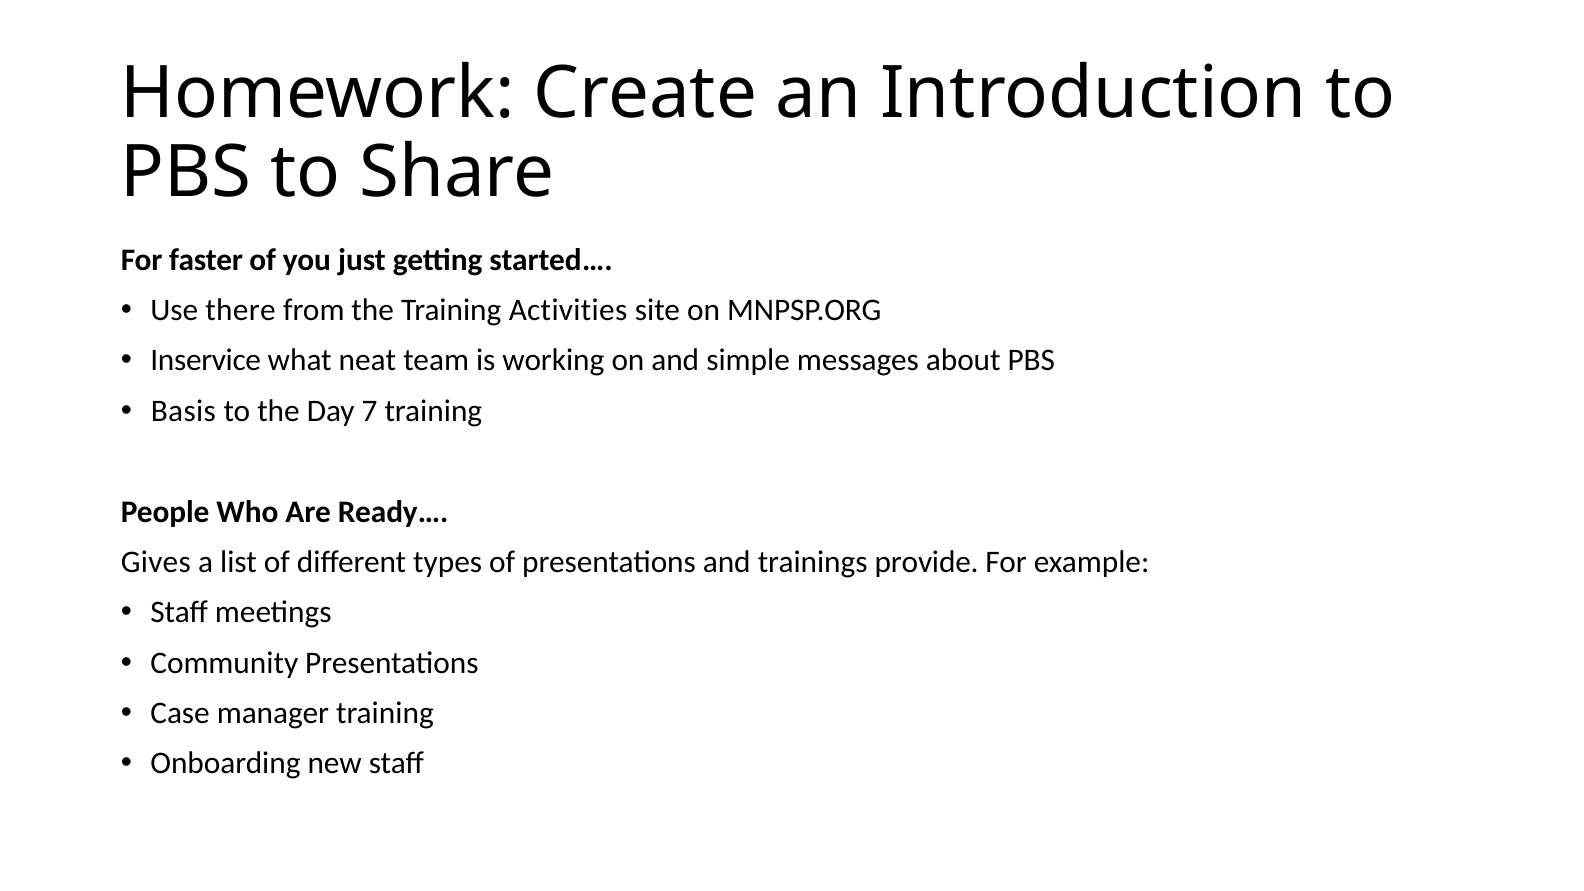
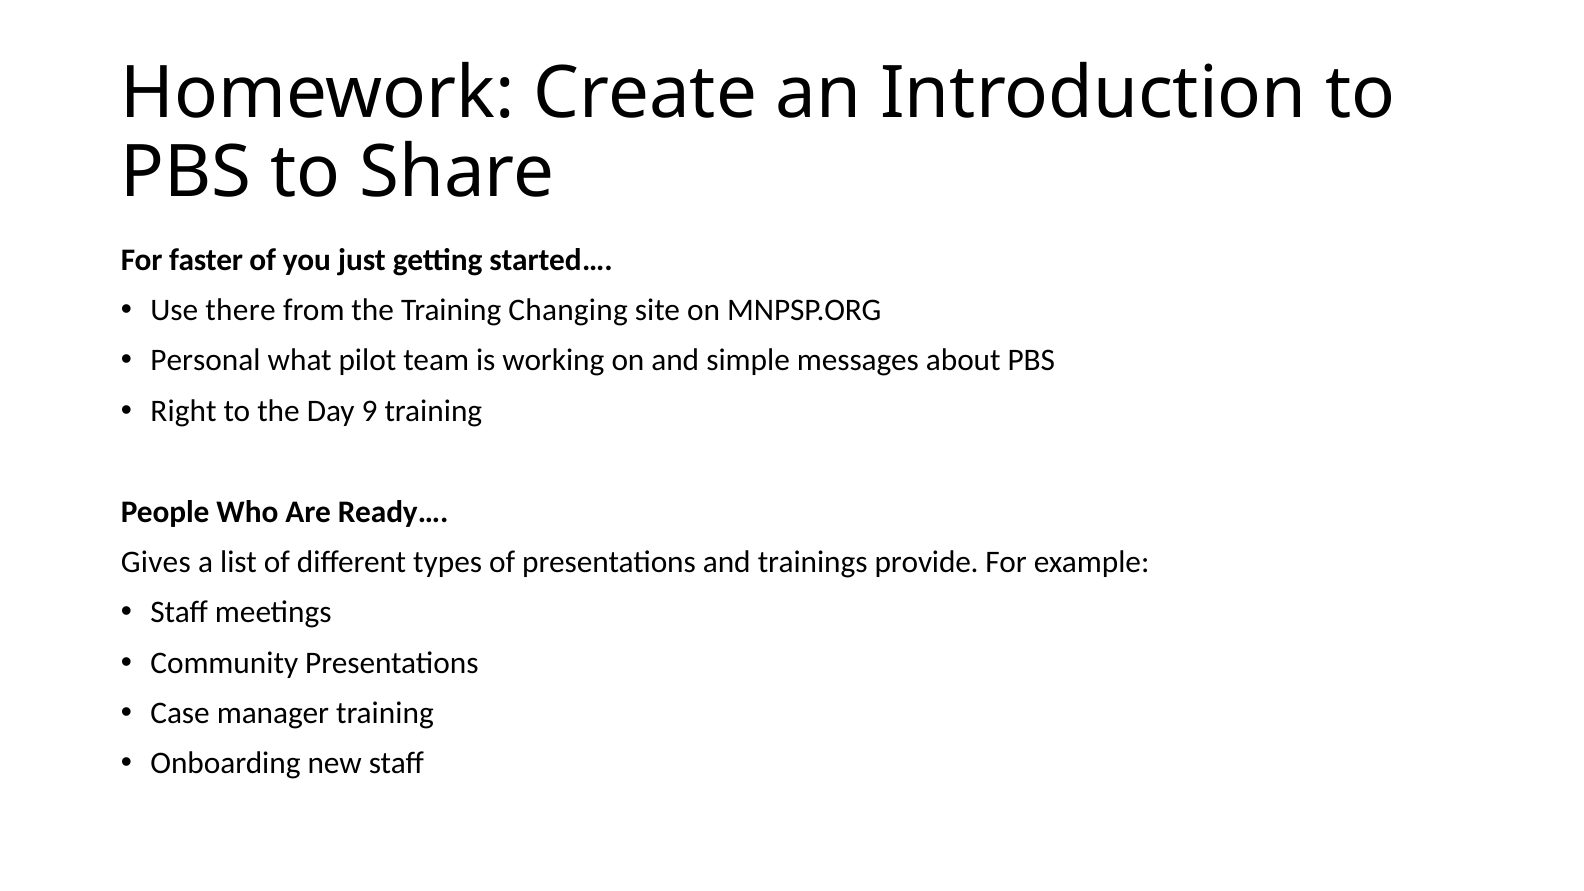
Activities: Activities -> Changing
Inservice: Inservice -> Personal
neat: neat -> pilot
Basis: Basis -> Right
7: 7 -> 9
